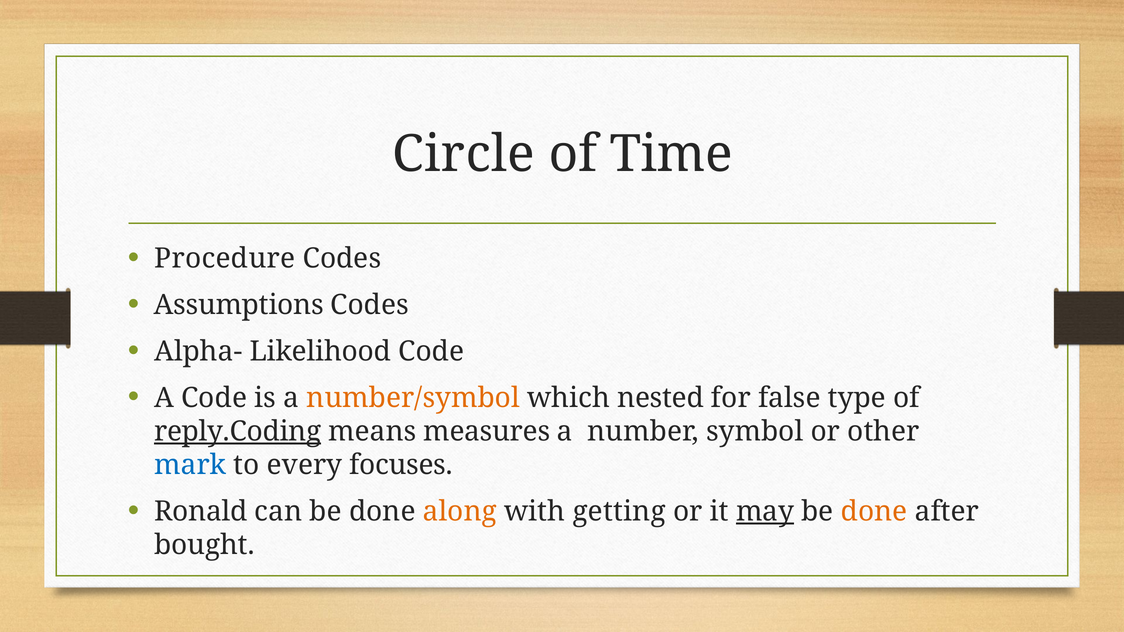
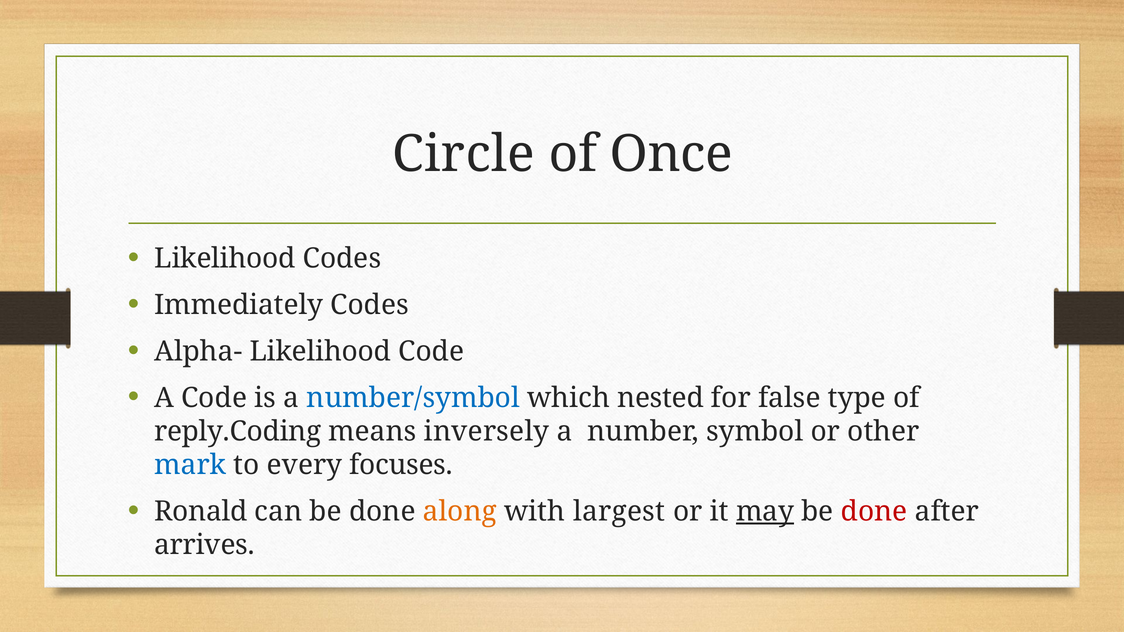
Time: Time -> Once
Procedure at (225, 259): Procedure -> Likelihood
Assumptions: Assumptions -> Immediately
number/symbol colour: orange -> blue
reply.Coding underline: present -> none
measures: measures -> inversely
getting: getting -> largest
done at (874, 512) colour: orange -> red
bought: bought -> arrives
